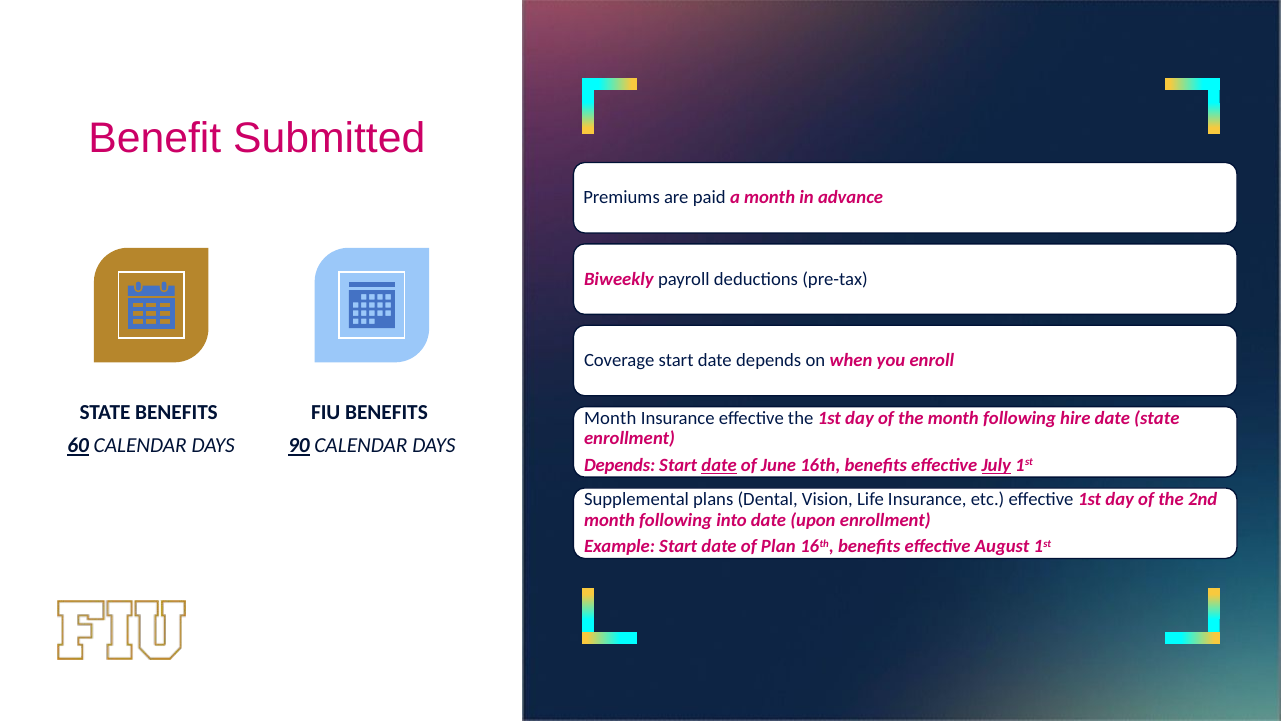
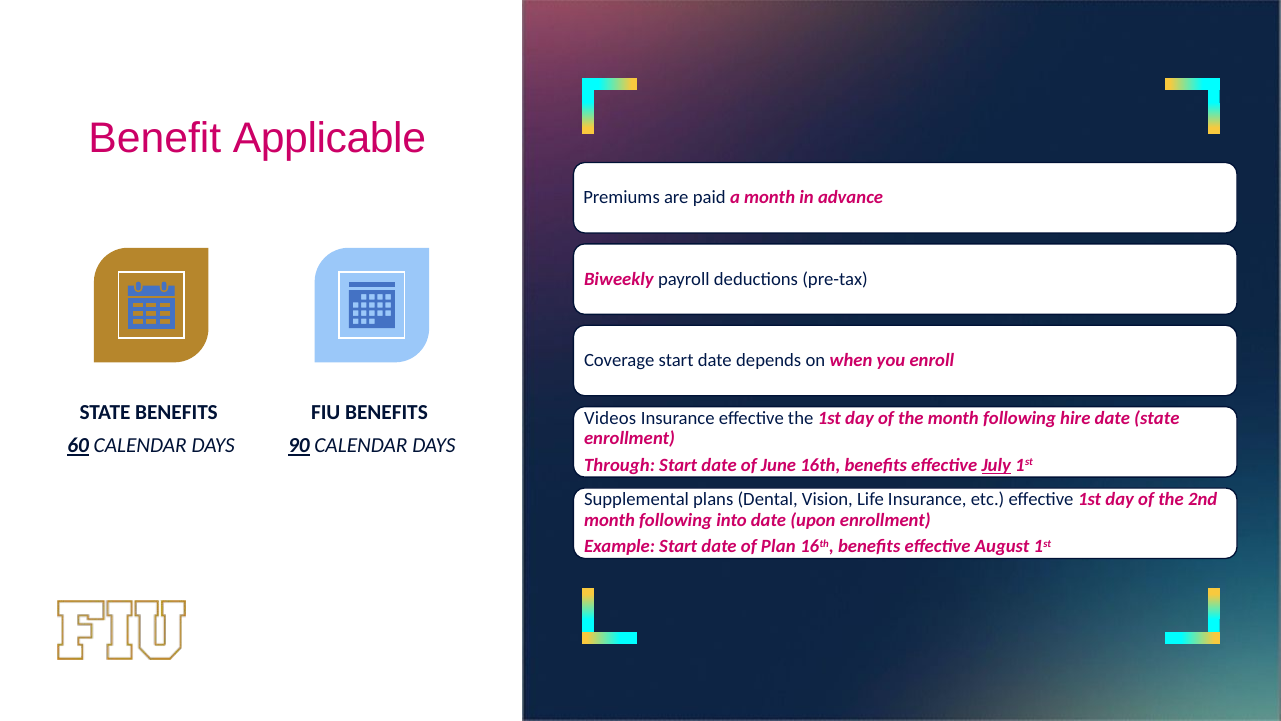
Submitted: Submitted -> Applicable
Month at (610, 418): Month -> Videos
Depends at (620, 465): Depends -> Through
date at (719, 465) underline: present -> none
